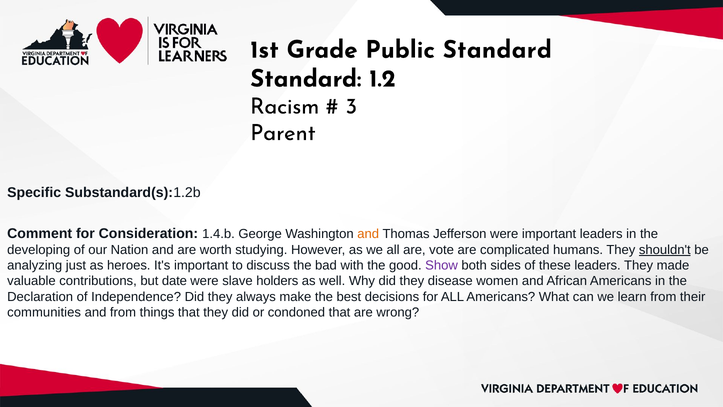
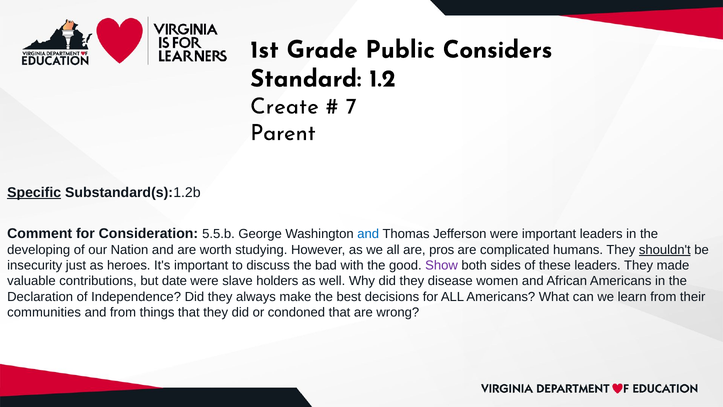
Public Standard: Standard -> Considers
Racism: Racism -> Create
3: 3 -> 7
Specific underline: none -> present
1.4.b: 1.4.b -> 5.5.b
and at (368, 234) colour: orange -> blue
vote: vote -> pros
analyzing: analyzing -> insecurity
